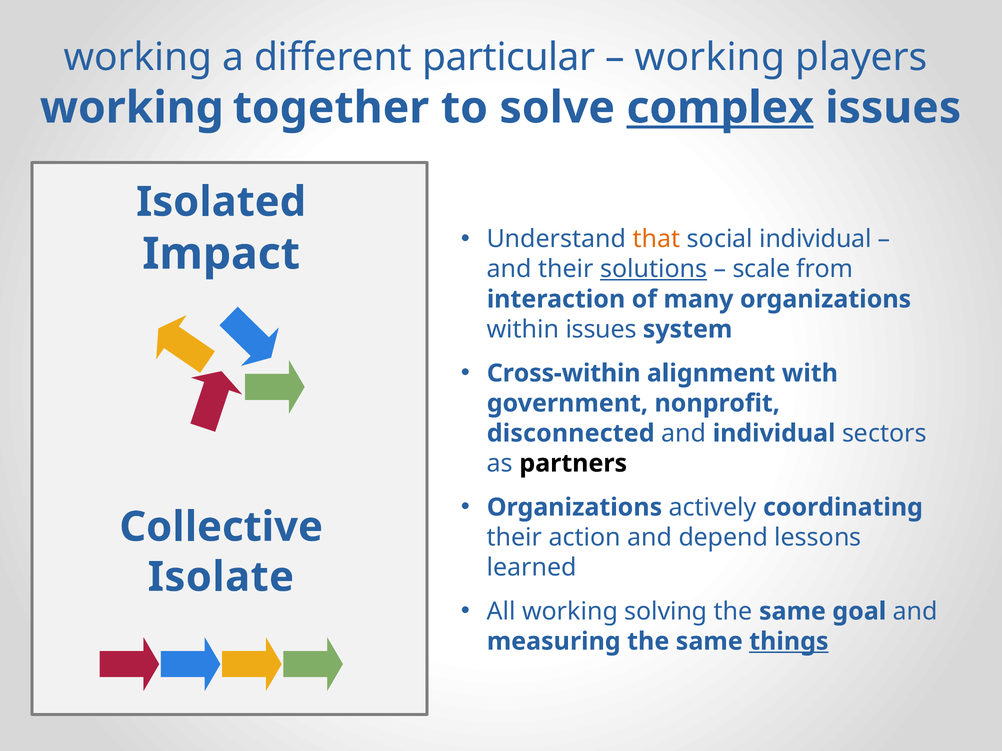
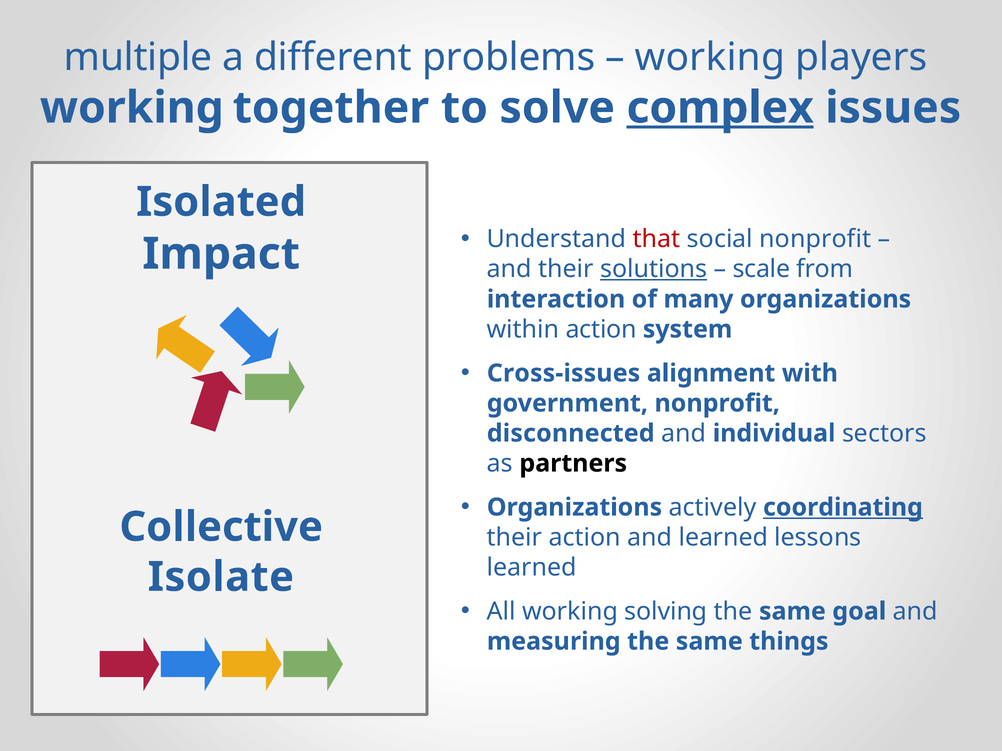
working at (138, 57): working -> multiple
particular: particular -> problems
that colour: orange -> red
social individual: individual -> nonprofit
within issues: issues -> action
Cross-within: Cross-within -> Cross-issues
coordinating underline: none -> present
and depend: depend -> learned
things underline: present -> none
